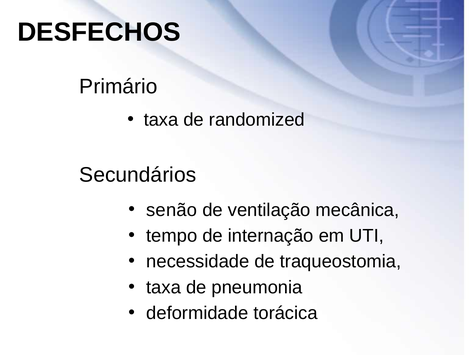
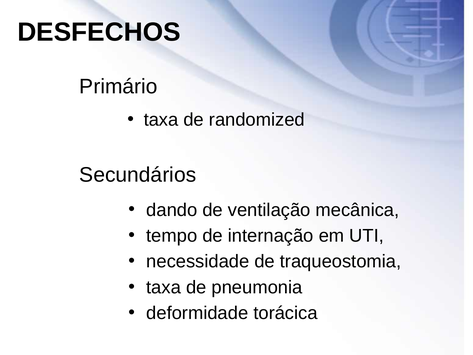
senão: senão -> dando
